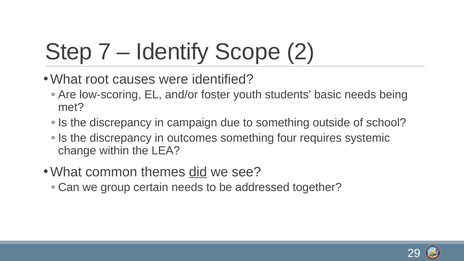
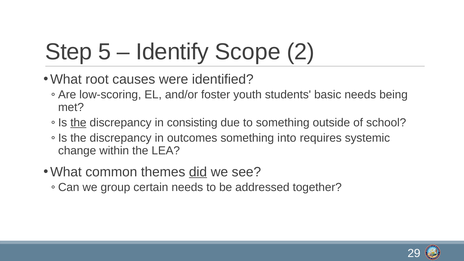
7: 7 -> 5
the at (78, 123) underline: none -> present
campaign: campaign -> consisting
four: four -> into
